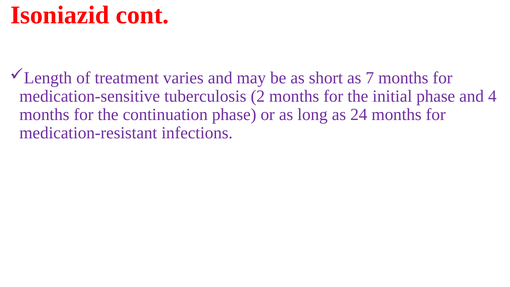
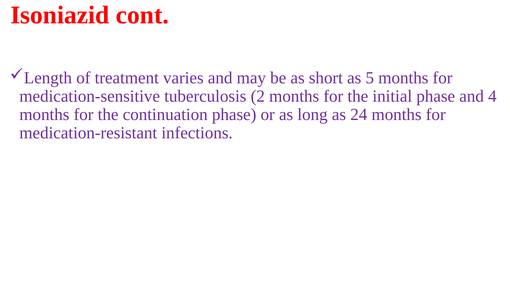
7: 7 -> 5
